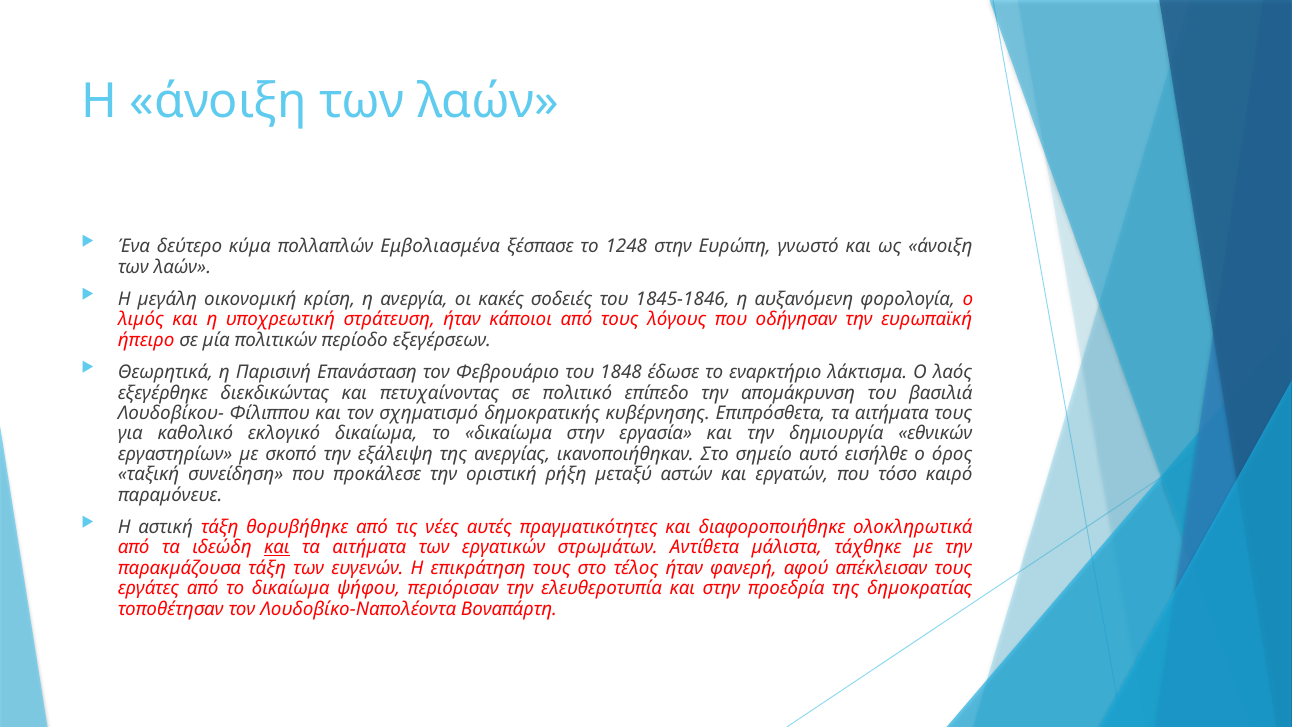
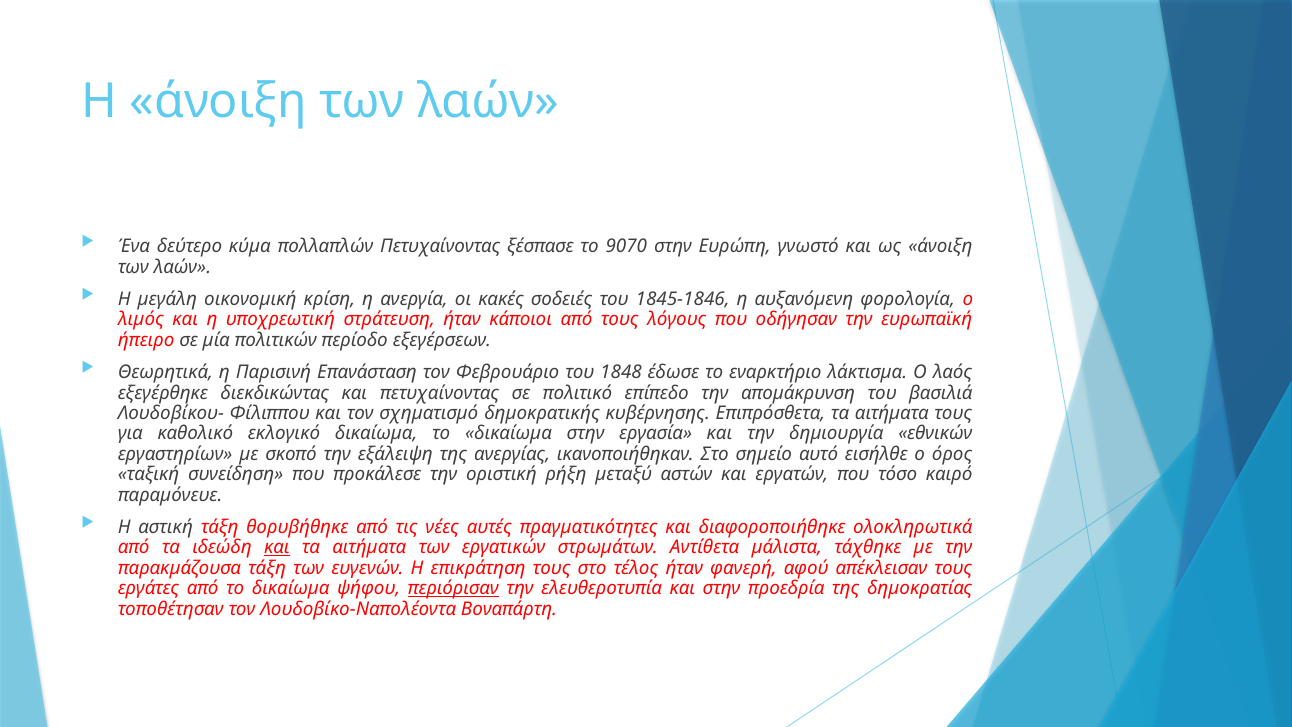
πολλαπλών Εμβολιασμένα: Εμβολιασμένα -> Πετυχαίνοντας
1248: 1248 -> 9070
περιόρισαν underline: none -> present
